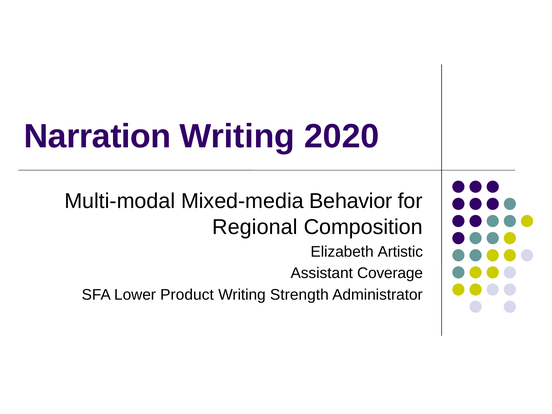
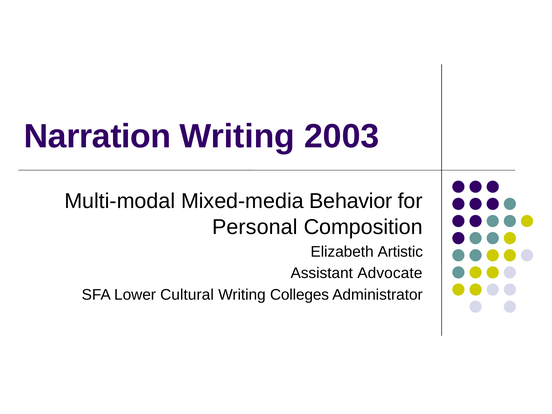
2020: 2020 -> 2003
Regional: Regional -> Personal
Coverage: Coverage -> Advocate
Product: Product -> Cultural
Strength: Strength -> Colleges
